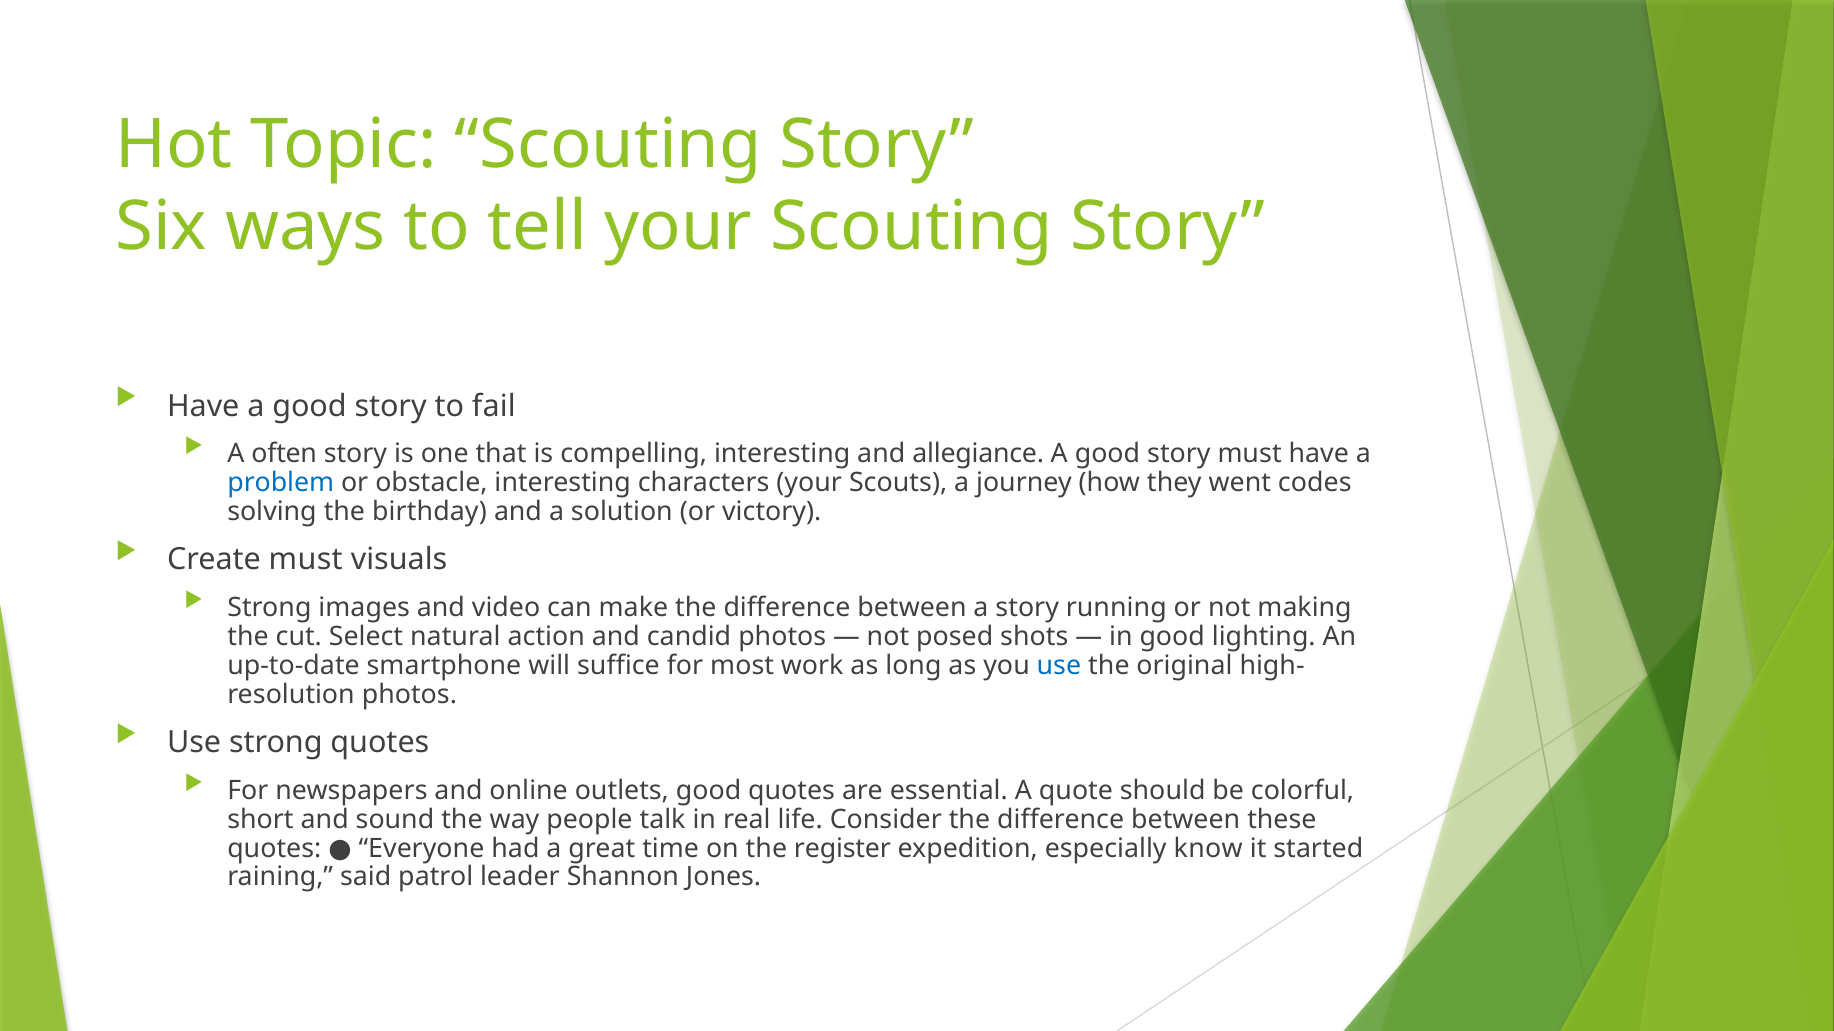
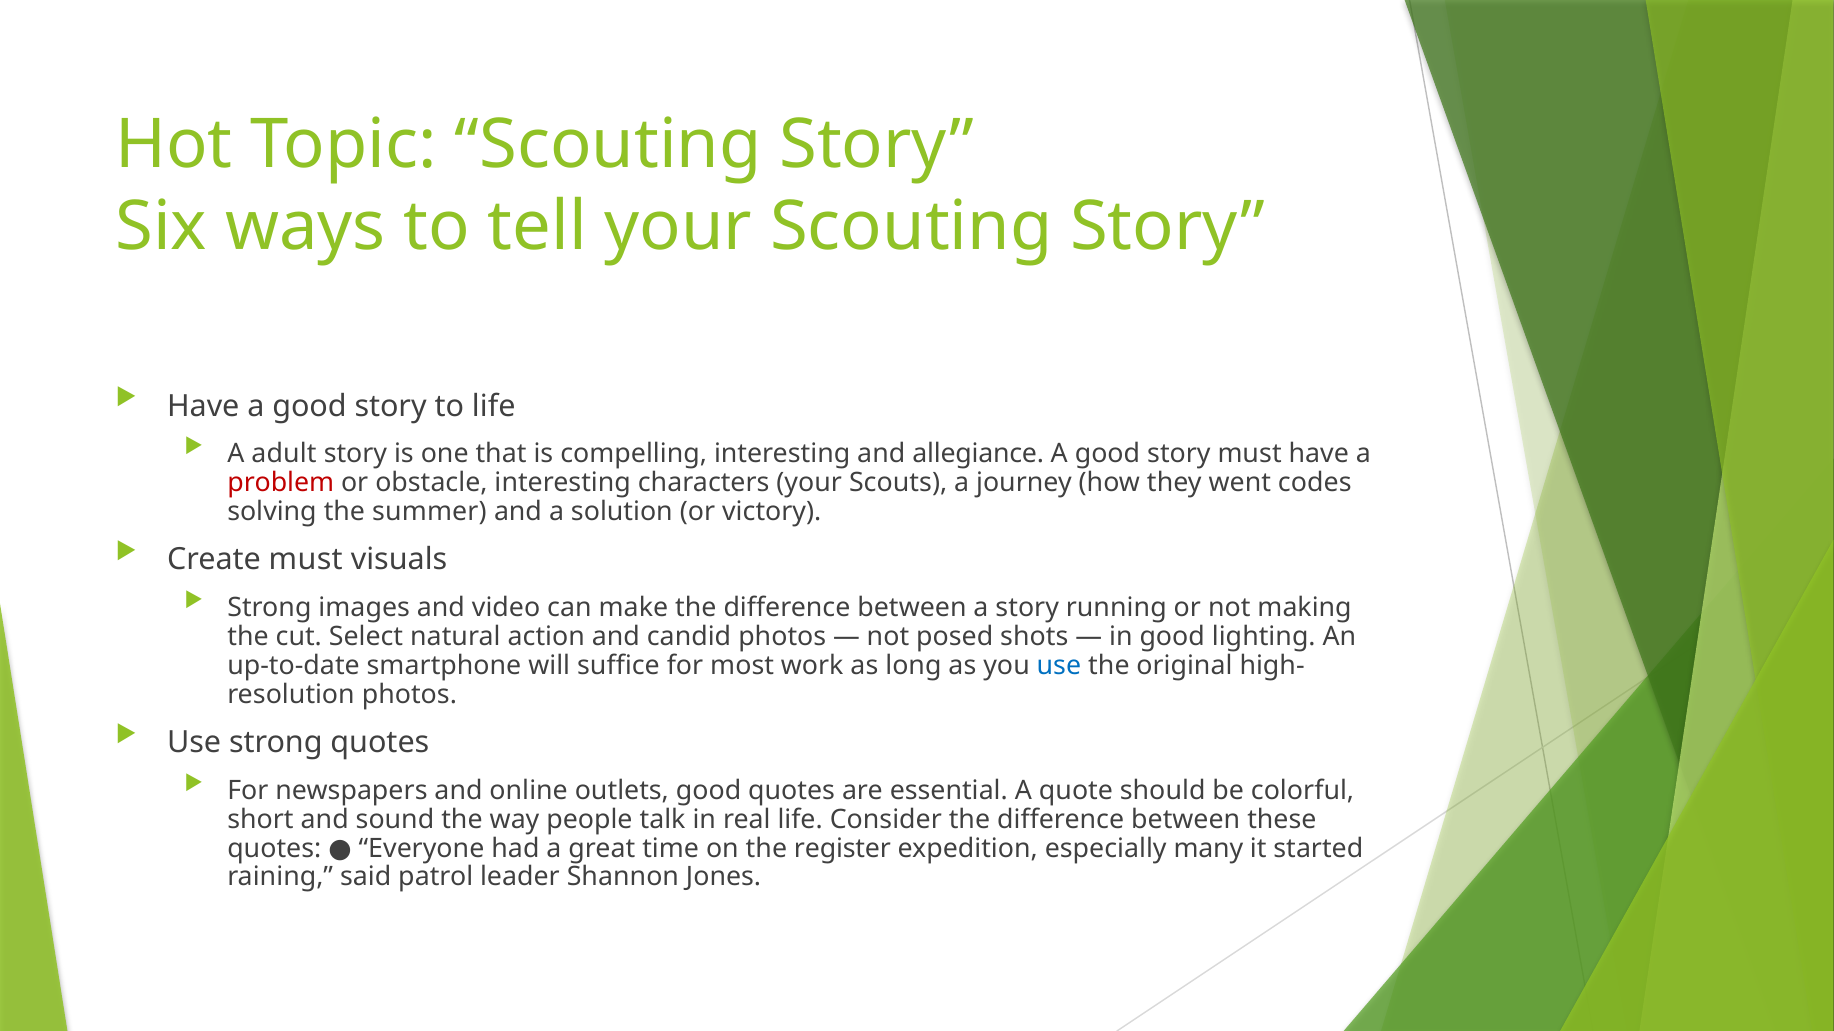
to fail: fail -> life
often: often -> adult
problem colour: blue -> red
birthday: birthday -> summer
know: know -> many
